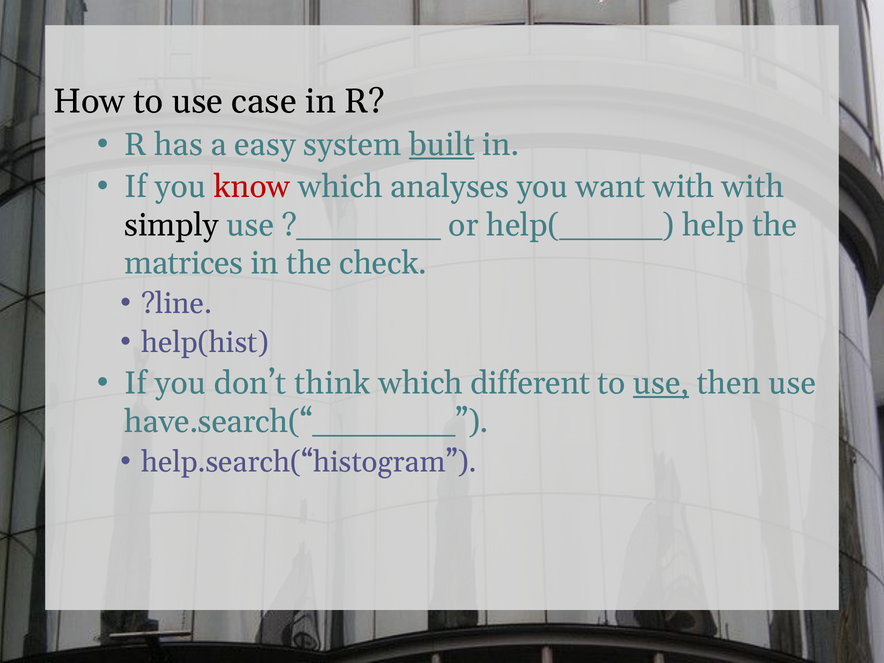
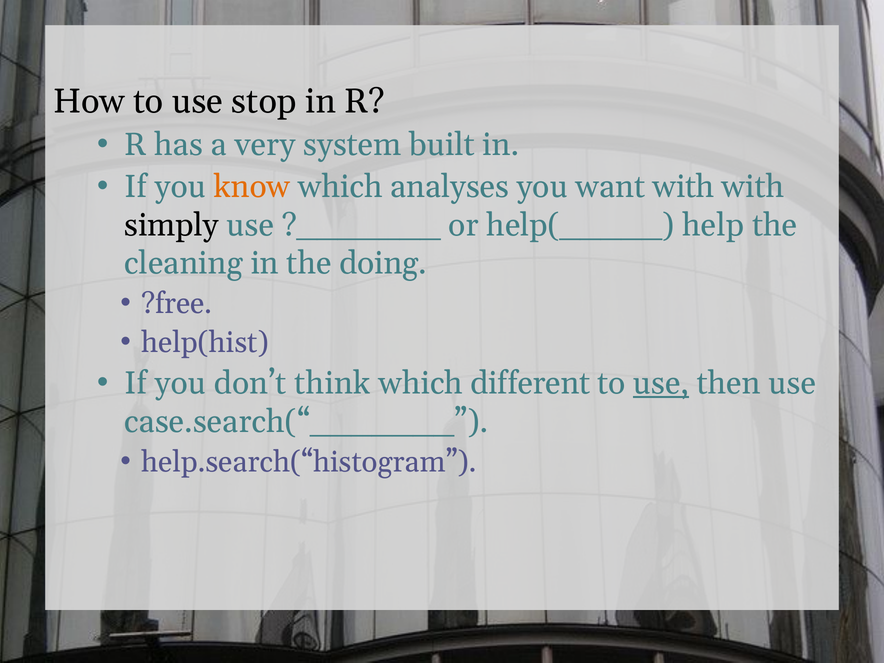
case: case -> stop
easy: easy -> very
built underline: present -> none
know colour: red -> orange
matrices: matrices -> cleaning
check: check -> doing
?line: ?line -> ?free
have.search(“_______: have.search(“_______ -> case.search(“_______
